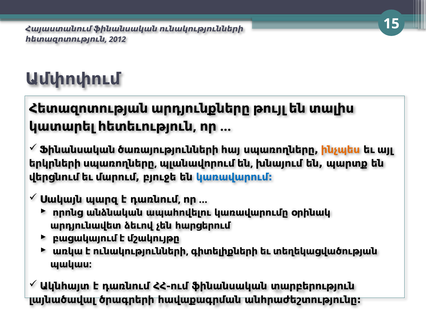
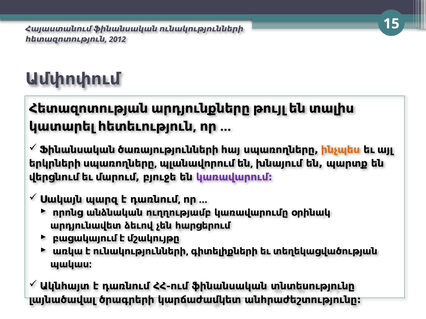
կառավարում colour: blue -> purple
ապահովելու: ապահովելու -> ուղղությամբ
տարբերություն: տարբերություն -> տնտեսությունը
հավաքագրման: հավաքագրման -> կարճաժամկետ
